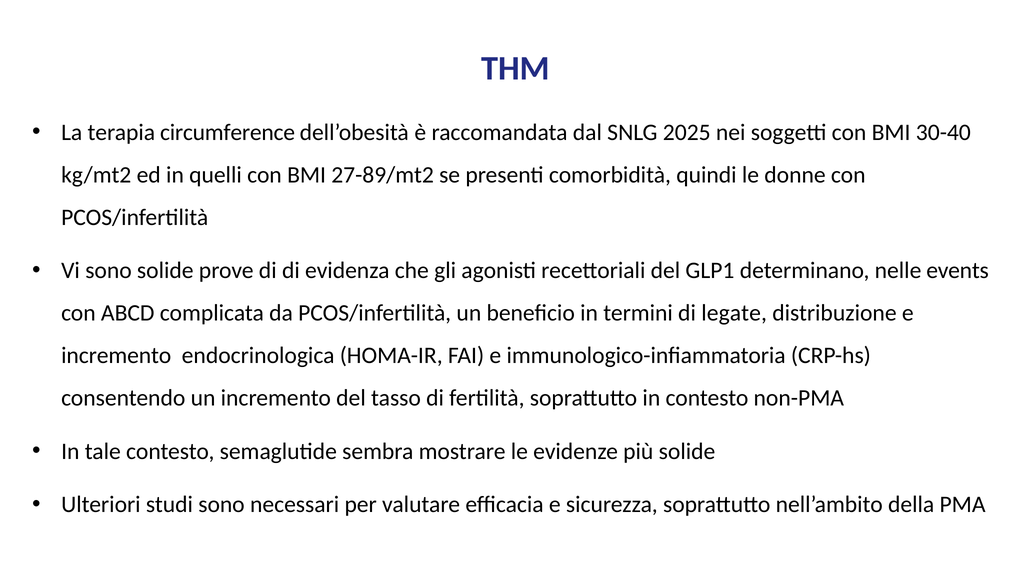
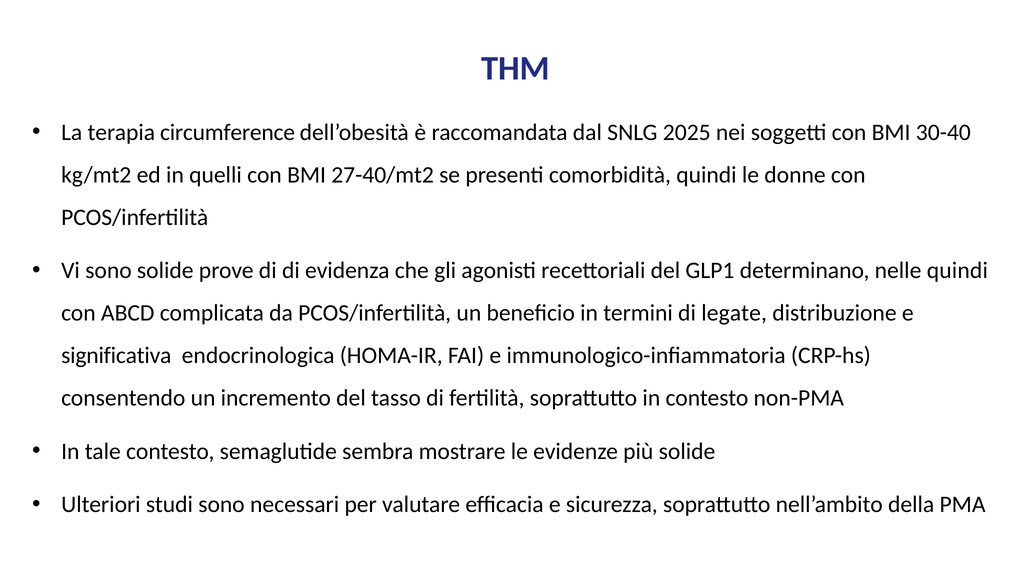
27-89/mt2: 27-89/mt2 -> 27-40/mt2
nelle events: events -> quindi
incremento at (116, 356): incremento -> significativa
